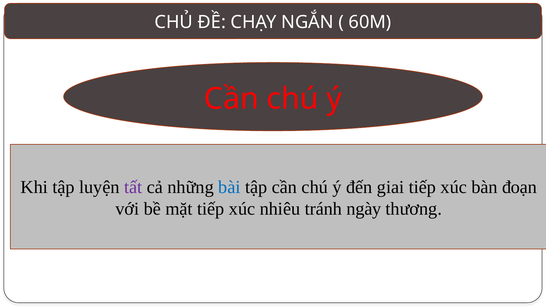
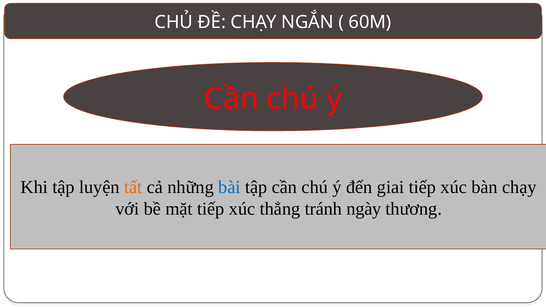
tất colour: purple -> orange
bàn đoạn: đoạn -> chạy
nhiêu: nhiêu -> thẳng
